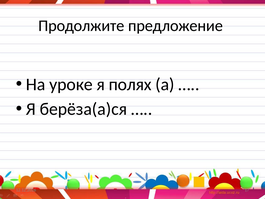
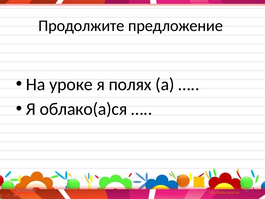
берёза(а)ся: берёза(а)ся -> облако(а)ся
